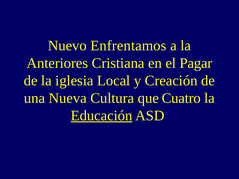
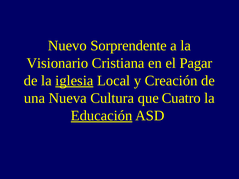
Enfrentamos: Enfrentamos -> Sorprendente
Anteriores: Anteriores -> Visionario
iglesia underline: none -> present
